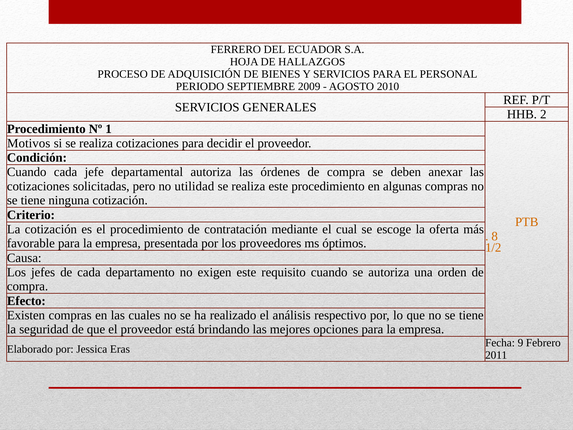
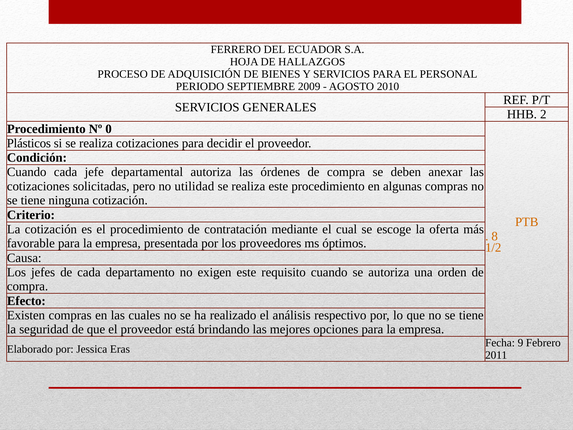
1: 1 -> 0
Motivos: Motivos -> Plásticos
